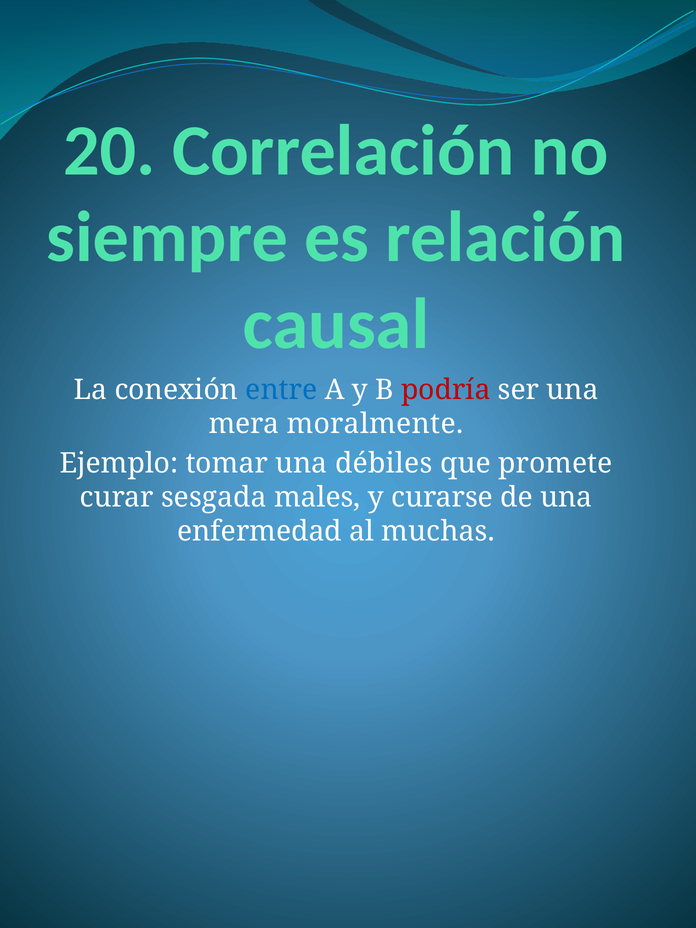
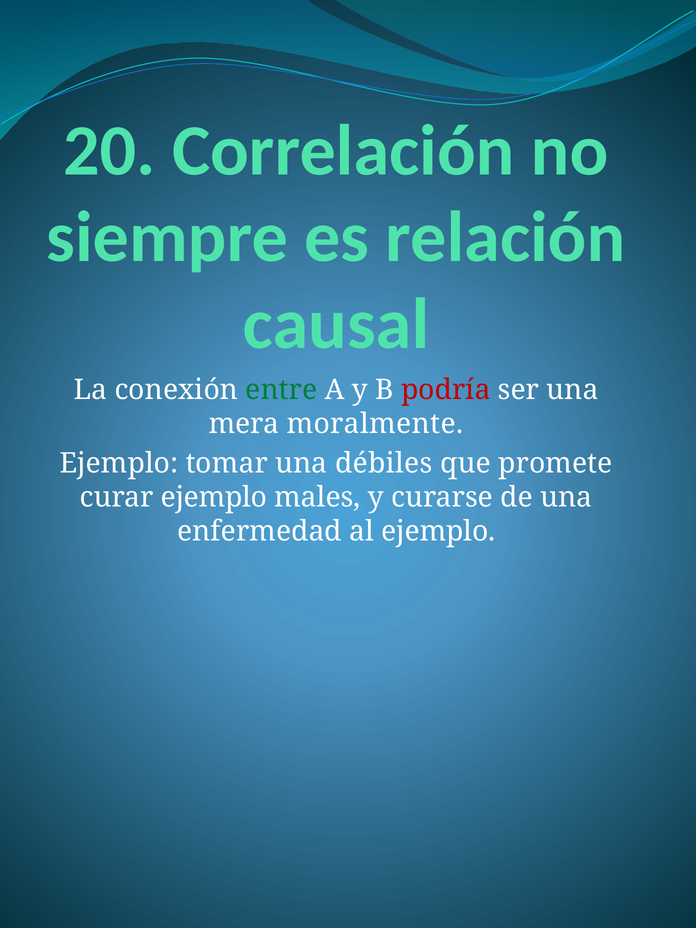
entre colour: blue -> green
curar sesgada: sesgada -> ejemplo
al muchas: muchas -> ejemplo
